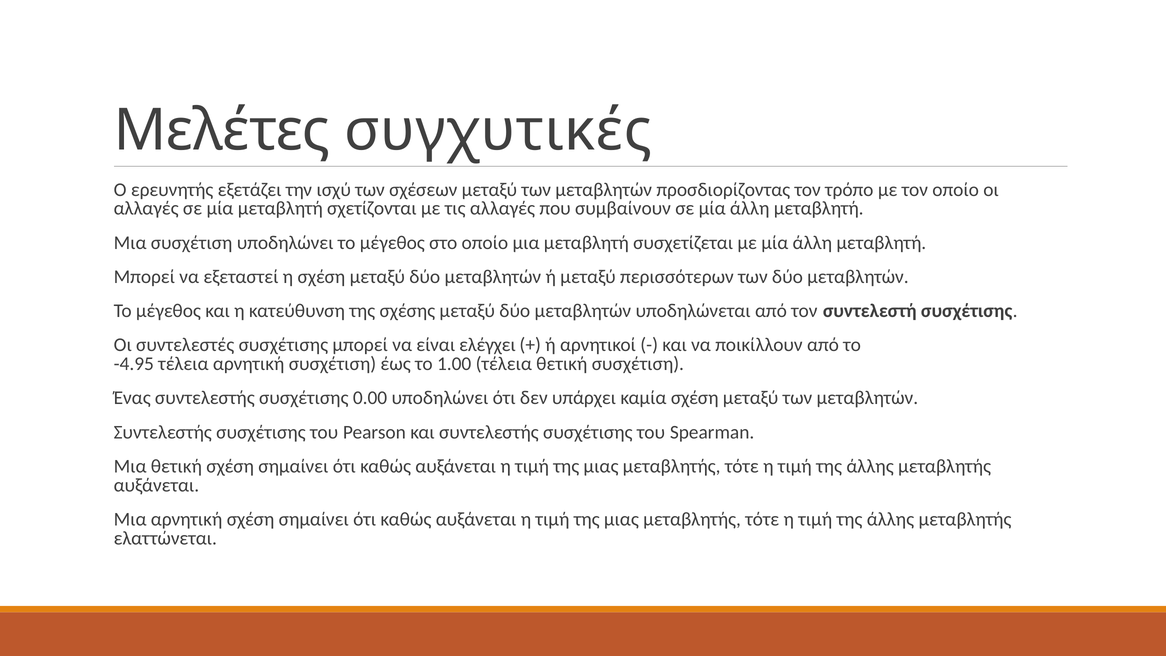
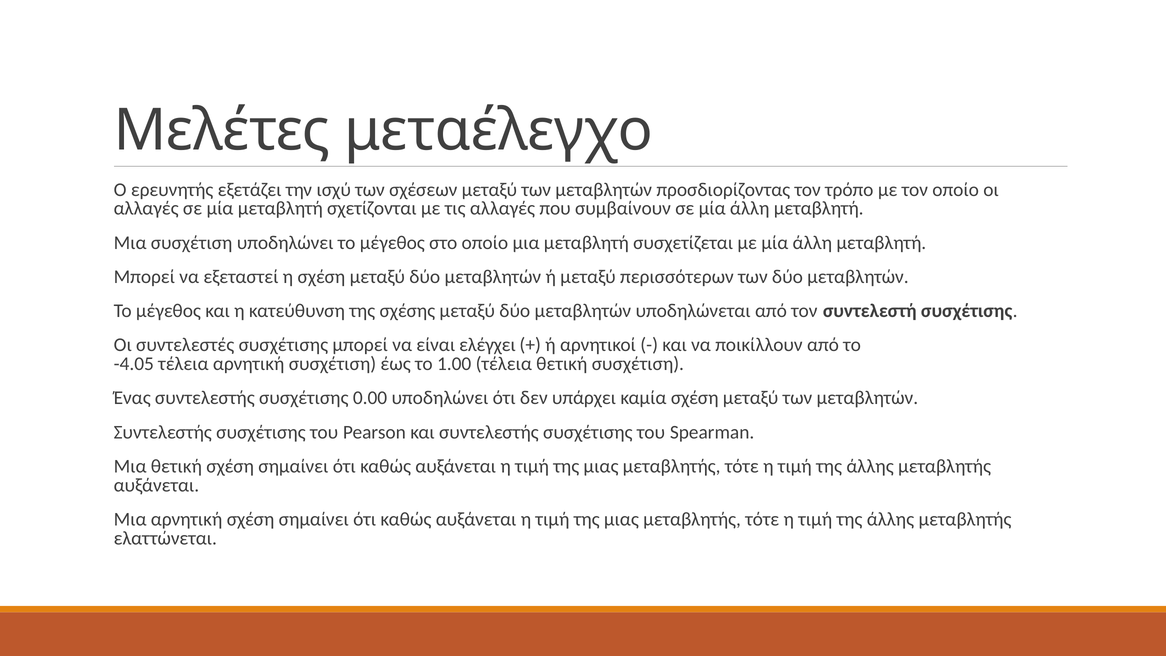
συγχυτικές: συγχυτικές -> μεταέλεγχο
-4.95: -4.95 -> -4.05
